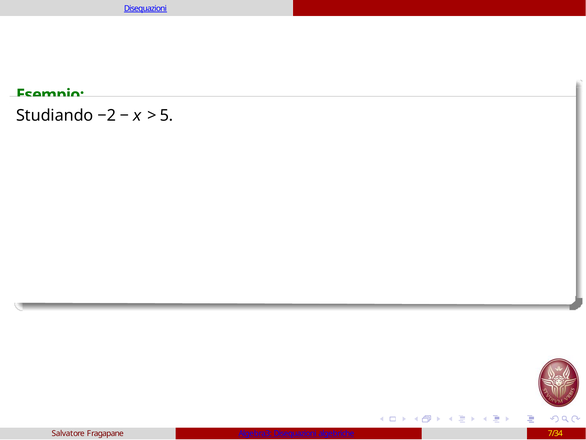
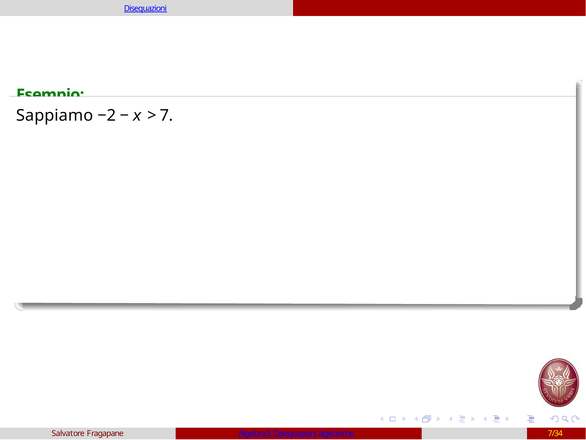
Studiando: Studiando -> Sappiamo
5: 5 -> 7
